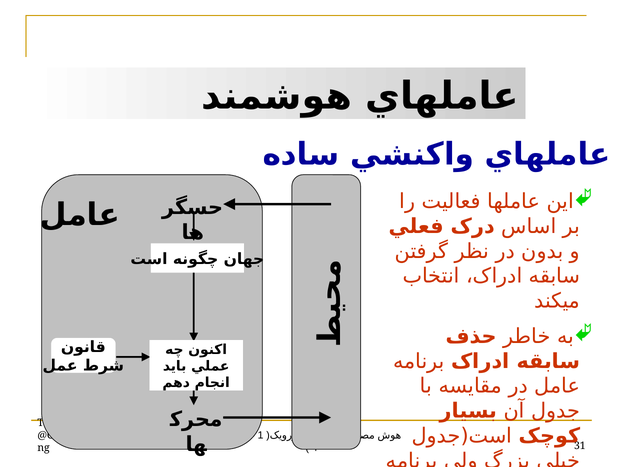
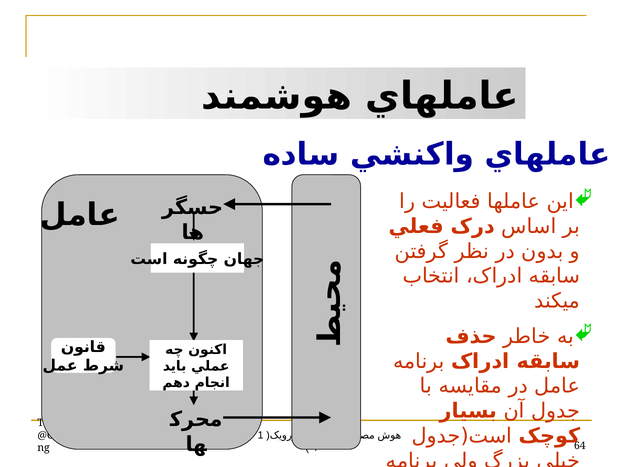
31: 31 -> 64
